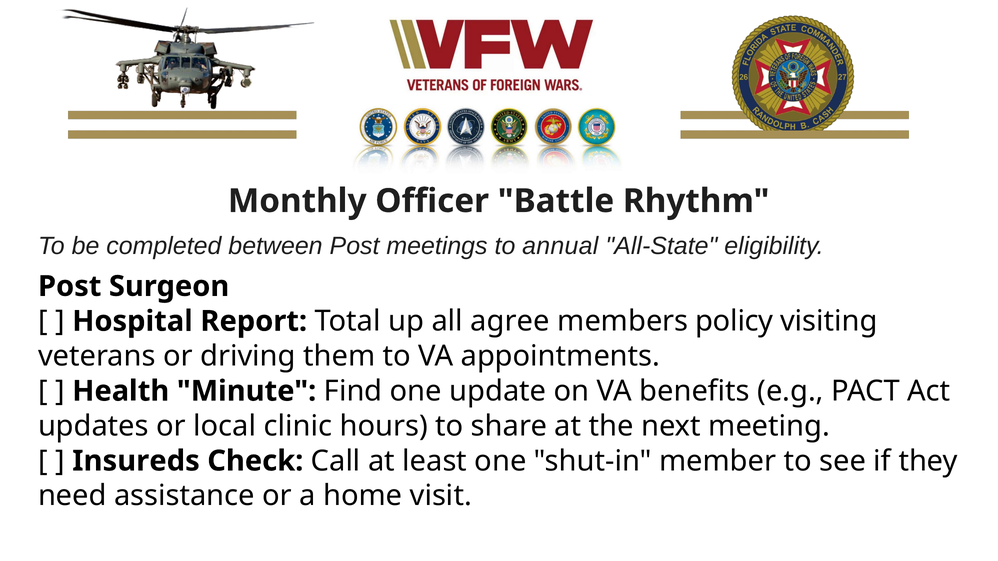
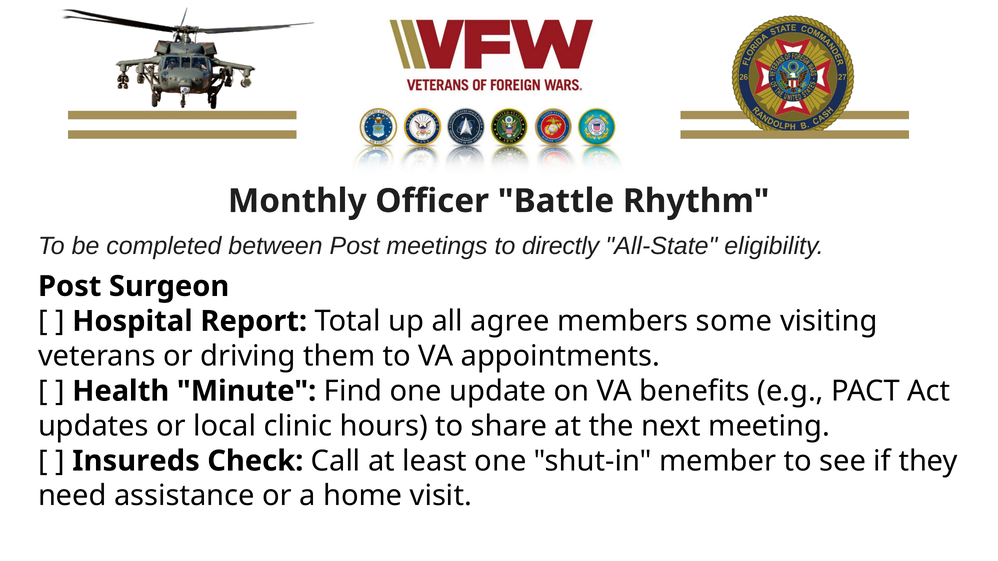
annual: annual -> directly
policy: policy -> some
